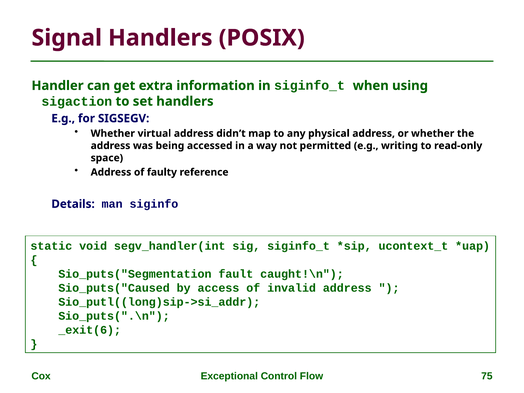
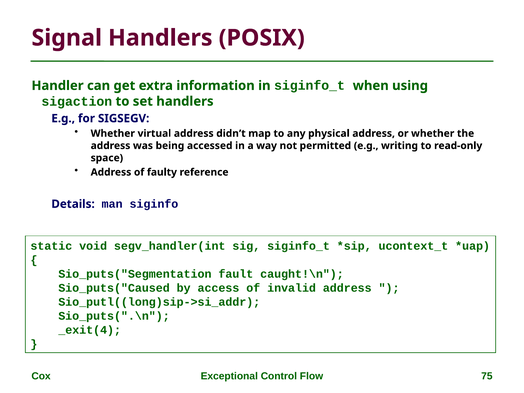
_exit(6: _exit(6 -> _exit(4
